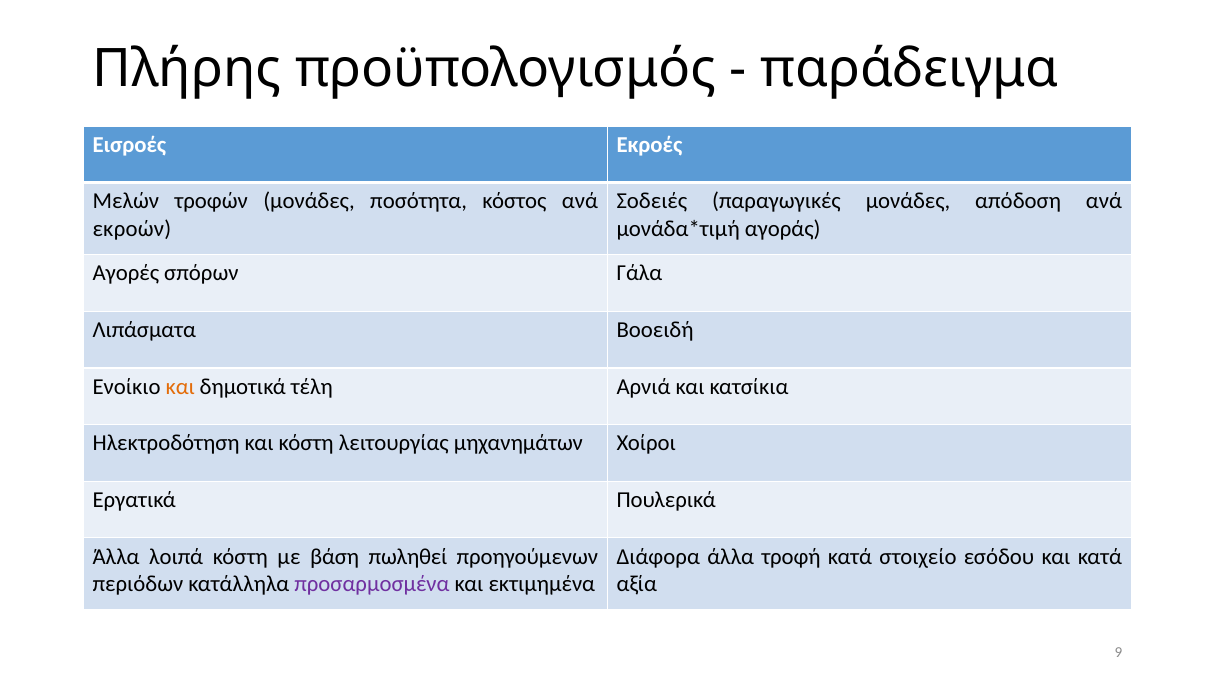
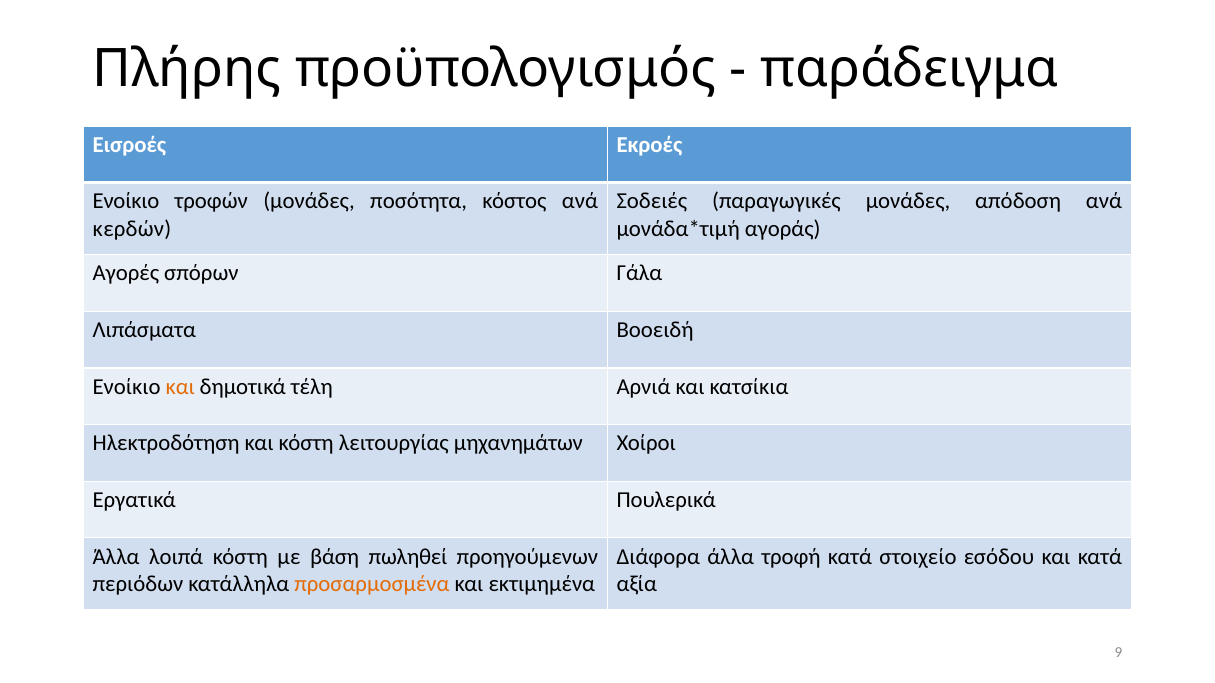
Μελών at (126, 202): Μελών -> Ενοίκιο
εκροών: εκροών -> κερδών
προσαρμοσμένα colour: purple -> orange
